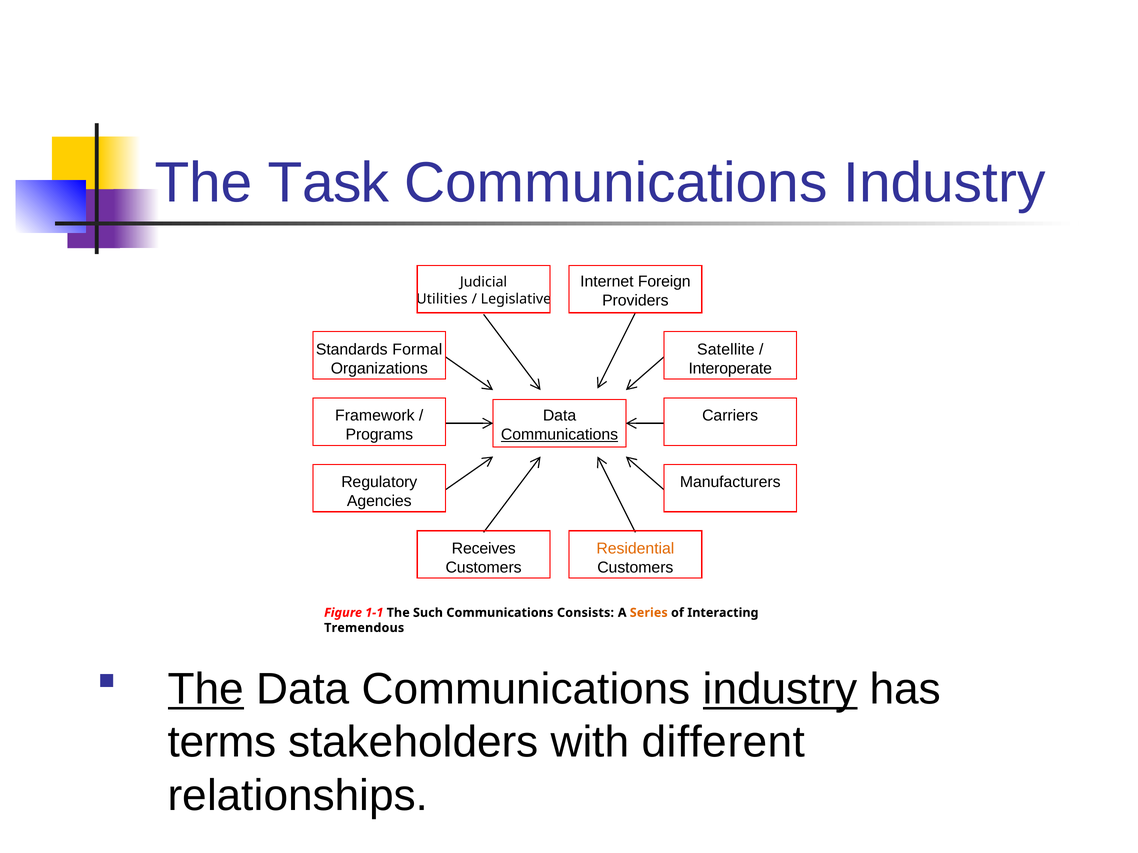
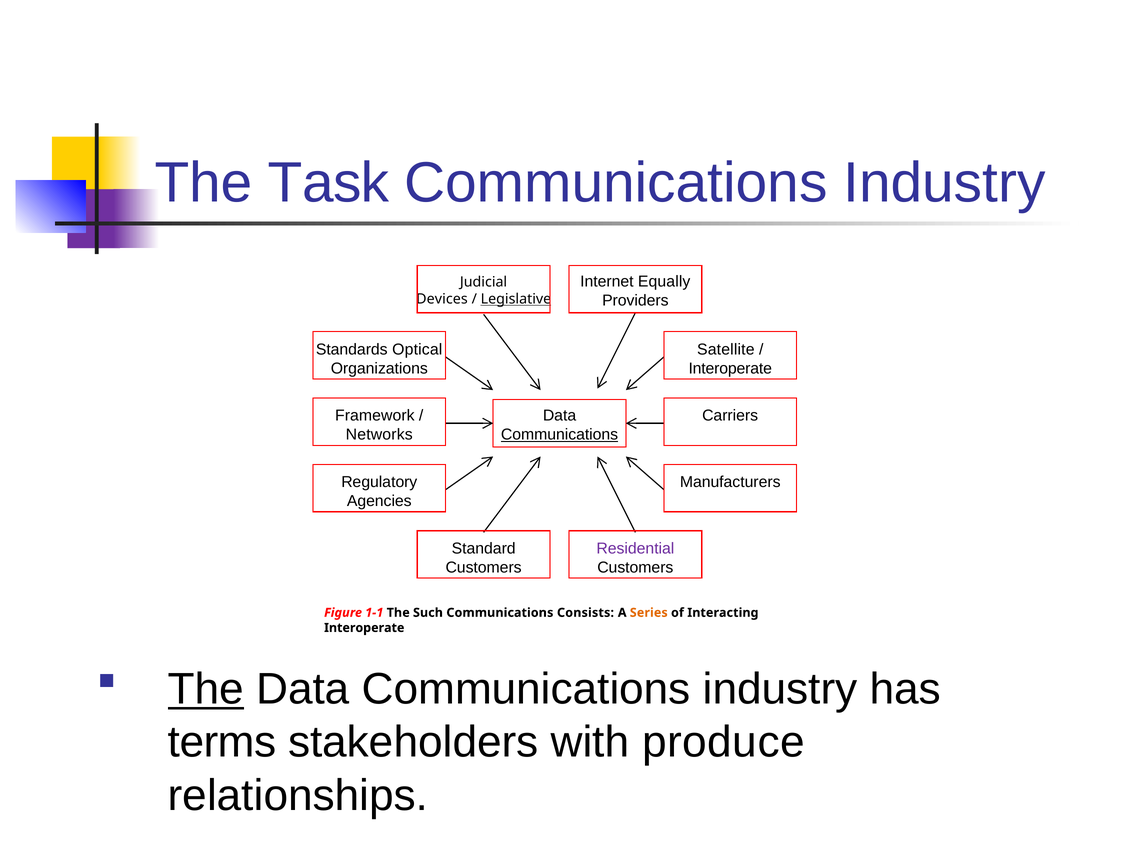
Foreign: Foreign -> Equally
Utilities: Utilities -> Devices
Legislative underline: none -> present
Formal: Formal -> Optical
Programs: Programs -> Networks
Receives: Receives -> Standard
Residential colour: orange -> purple
Tremendous at (364, 628): Tremendous -> Interoperate
industry at (780, 690) underline: present -> none
different: different -> produce
